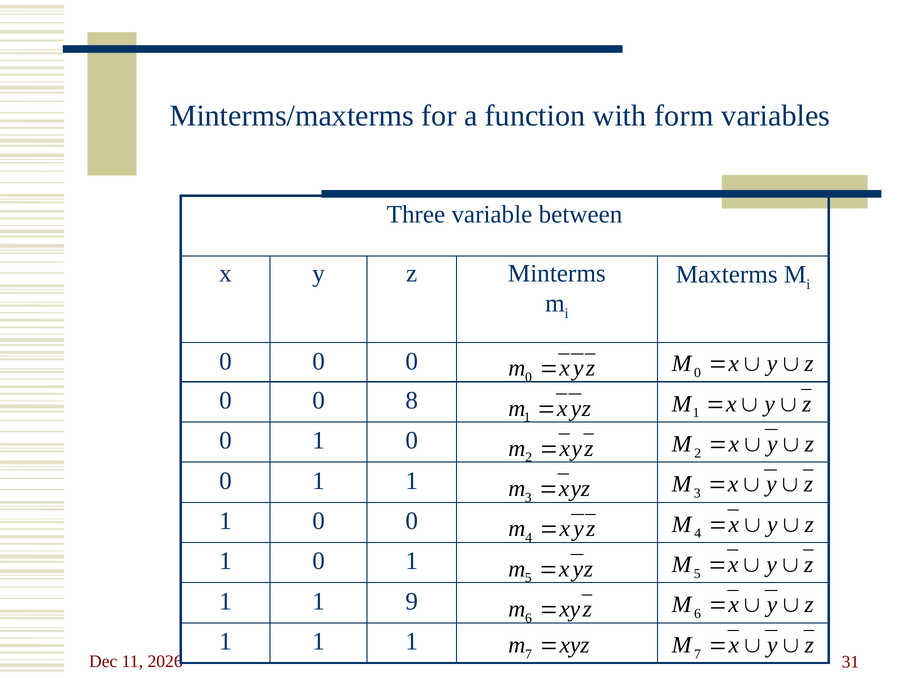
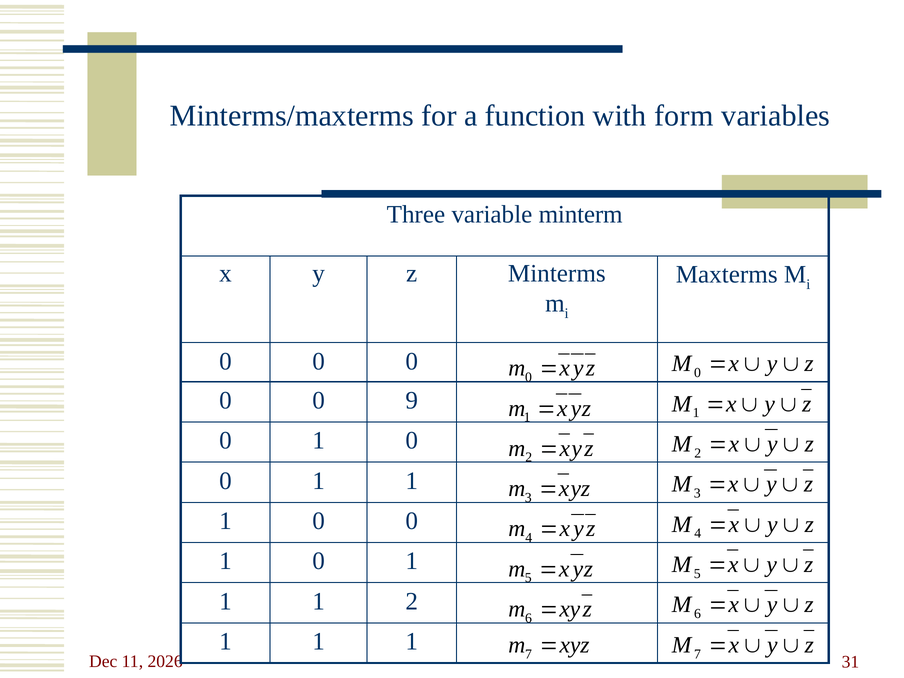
between: between -> minterm
8: 8 -> 9
1 9: 9 -> 2
